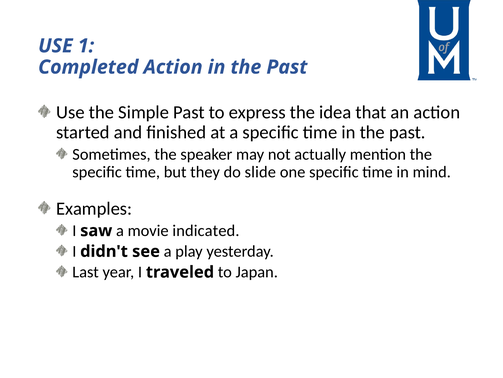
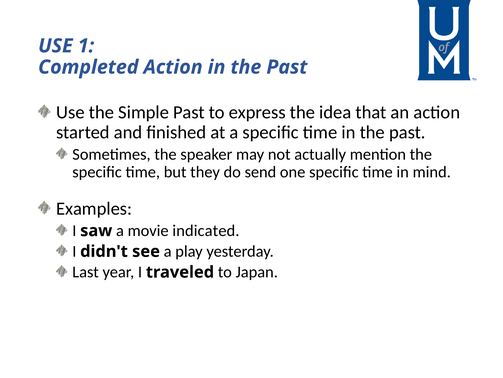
slide: slide -> send
